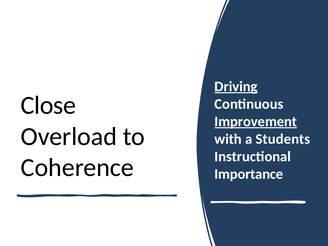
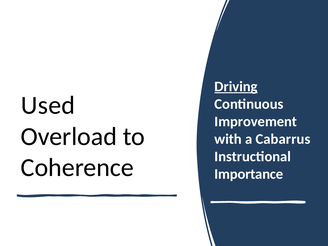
Close: Close -> Used
Improvement underline: present -> none
Students: Students -> Cabarrus
